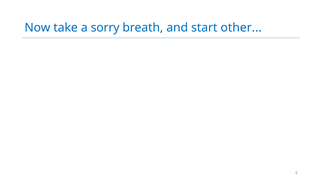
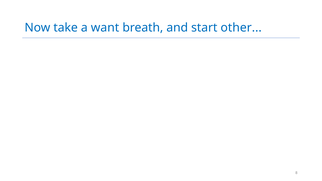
sorry: sorry -> want
